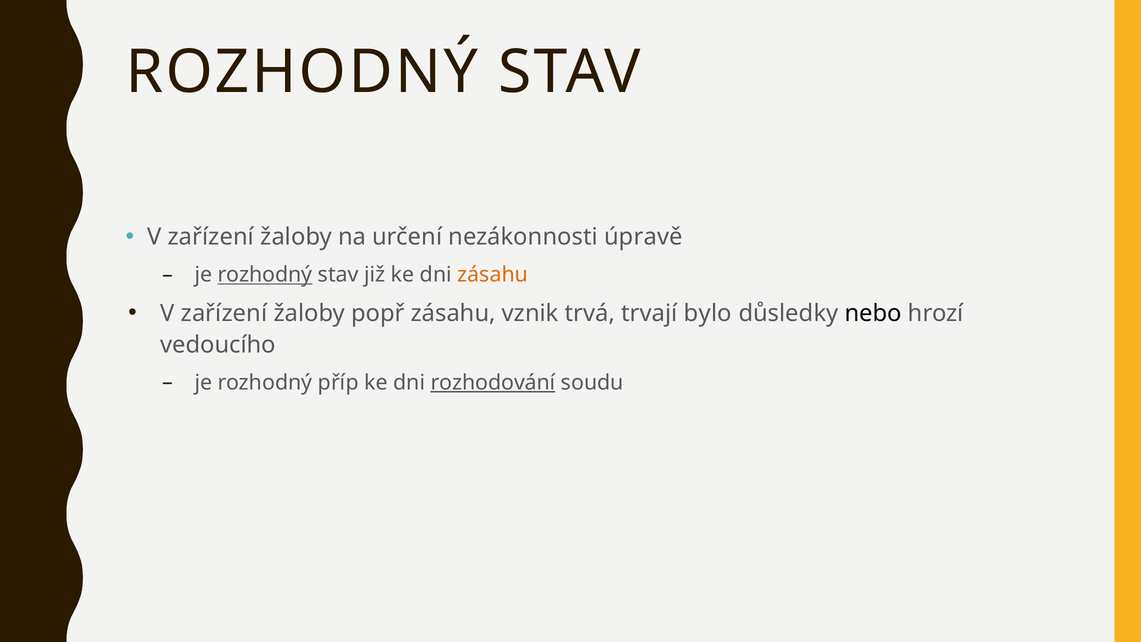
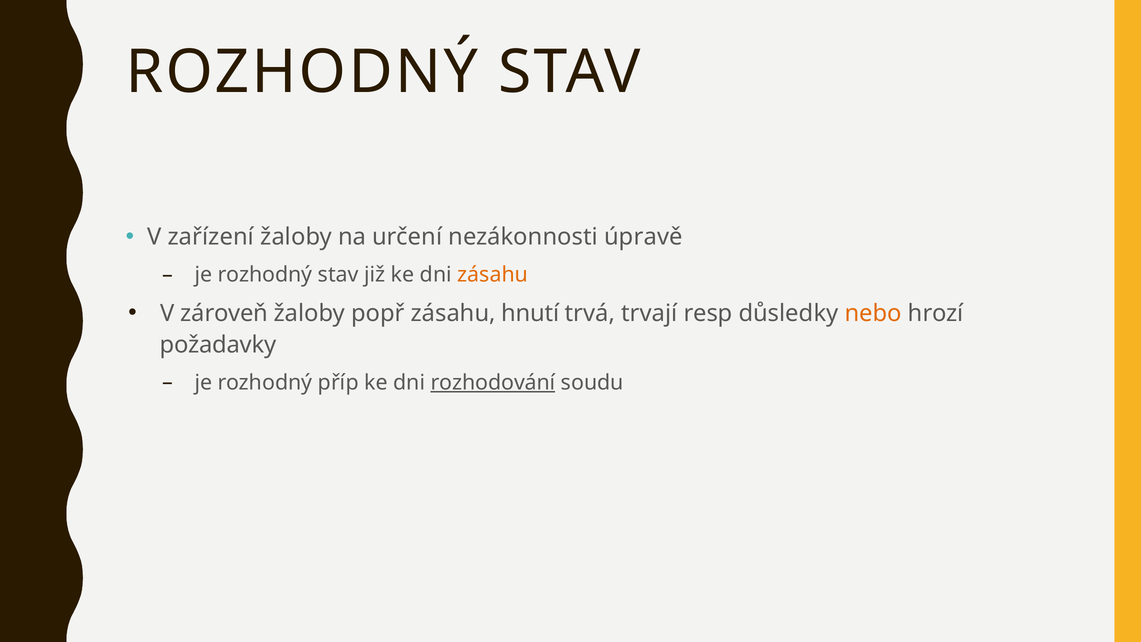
rozhodný at (265, 275) underline: present -> none
zařízení at (224, 313): zařízení -> zároveň
vznik: vznik -> hnutí
bylo: bylo -> resp
nebo colour: black -> orange
vedoucího: vedoucího -> požadavky
